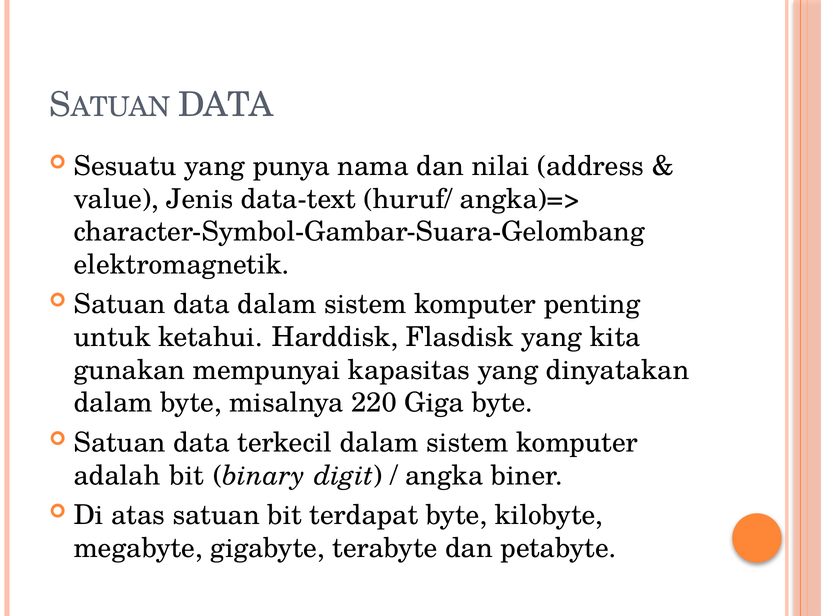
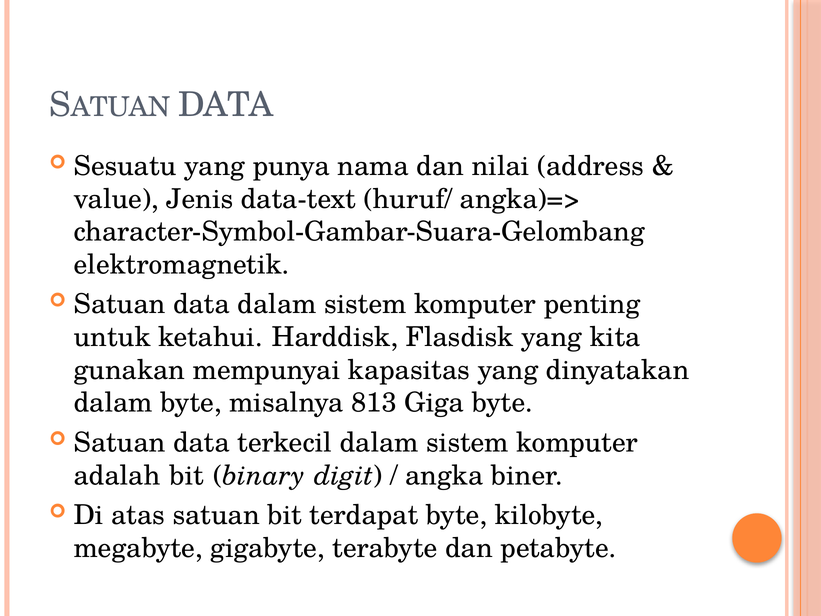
220: 220 -> 813
